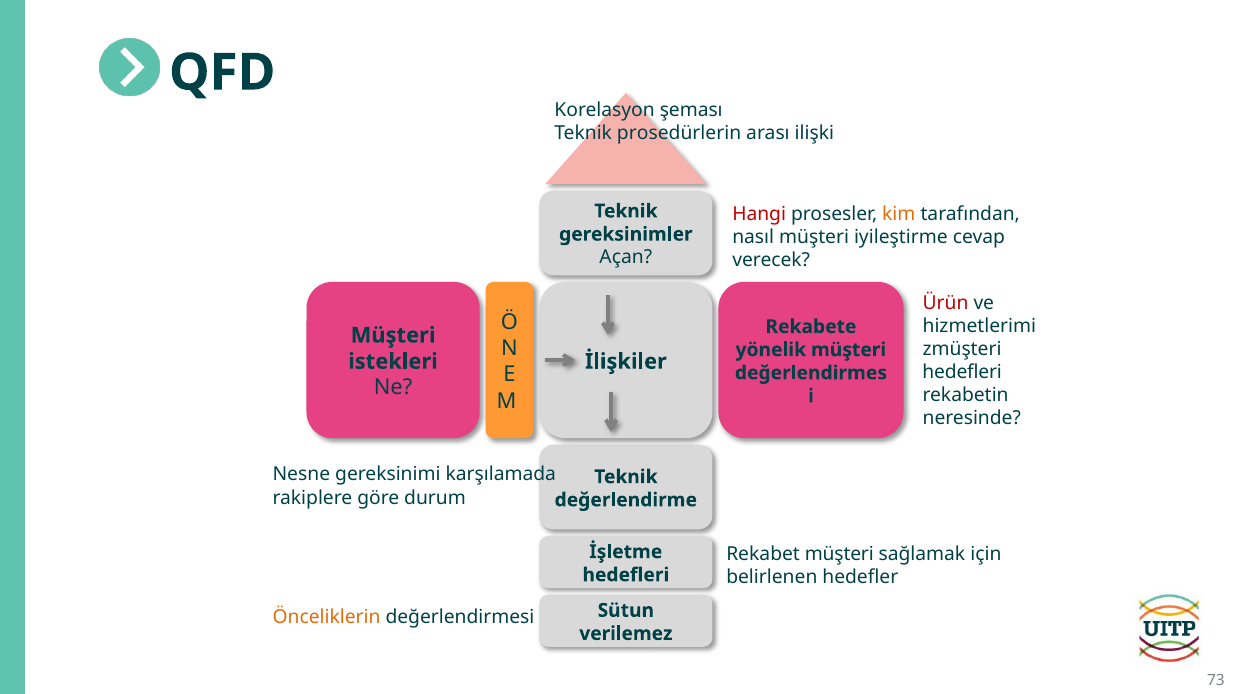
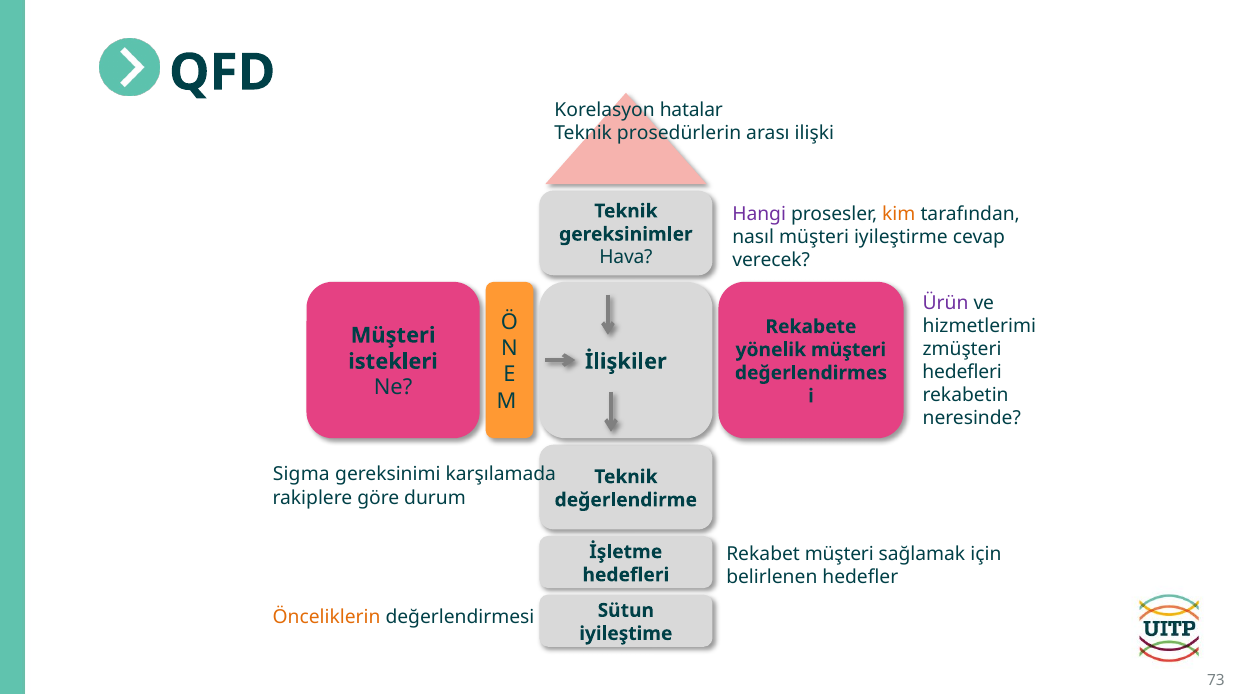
şeması: şeması -> hatalar
Hangi colour: red -> purple
Açan: Açan -> Hava
Ürün colour: red -> purple
Nesne: Nesne -> Sigma
verilemez: verilemez -> iyileştime
